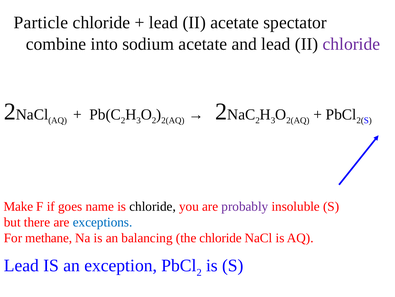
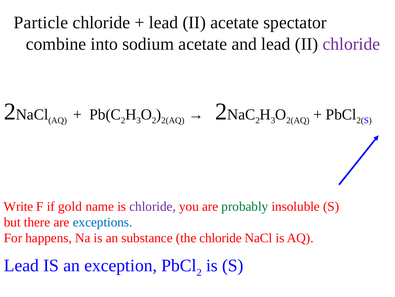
Make: Make -> Write
goes: goes -> gold
chloride at (153, 206) colour: black -> purple
probably colour: purple -> green
methane: methane -> happens
balancing: balancing -> substance
